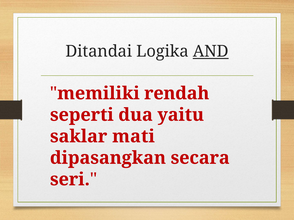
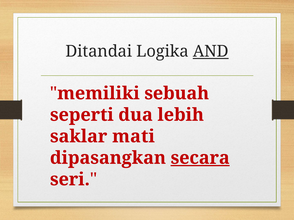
rendah: rendah -> sebuah
yaitu: yaitu -> lebih
secara underline: none -> present
